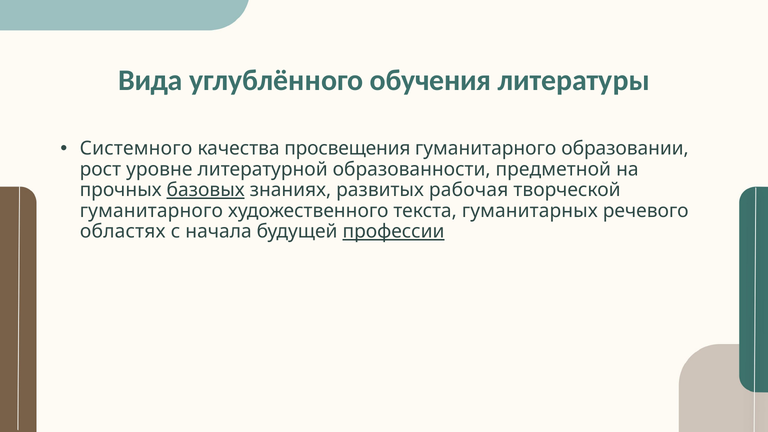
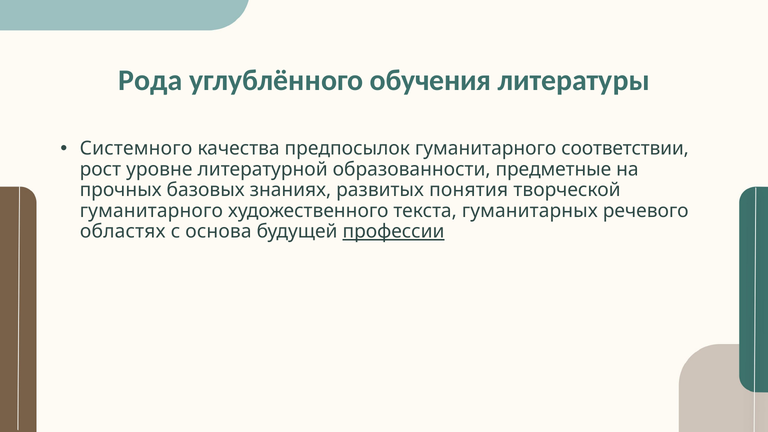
Вида: Вида -> Рода
просвещения: просвещения -> предпосылок
образовании: образовании -> соответствии
предметной: предметной -> предметные
базовых underline: present -> none
рабочая: рабочая -> понятия
начала: начала -> основа
